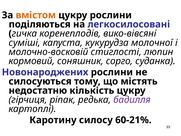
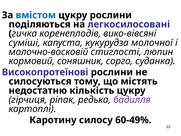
вмістом colour: orange -> blue
Новонароджених: Новонароджених -> Високопротеїнові
60-21%: 60-21% -> 60-49%
